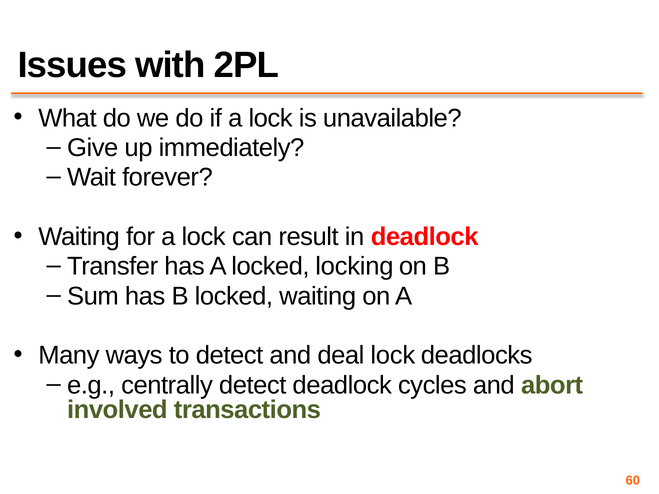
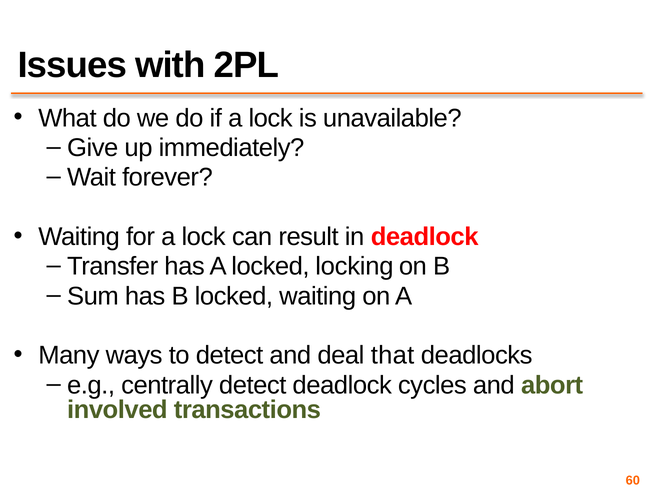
deal lock: lock -> that
